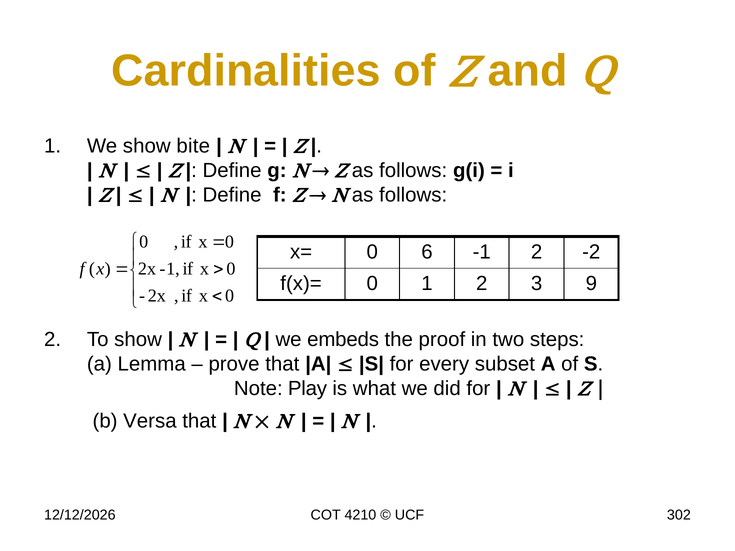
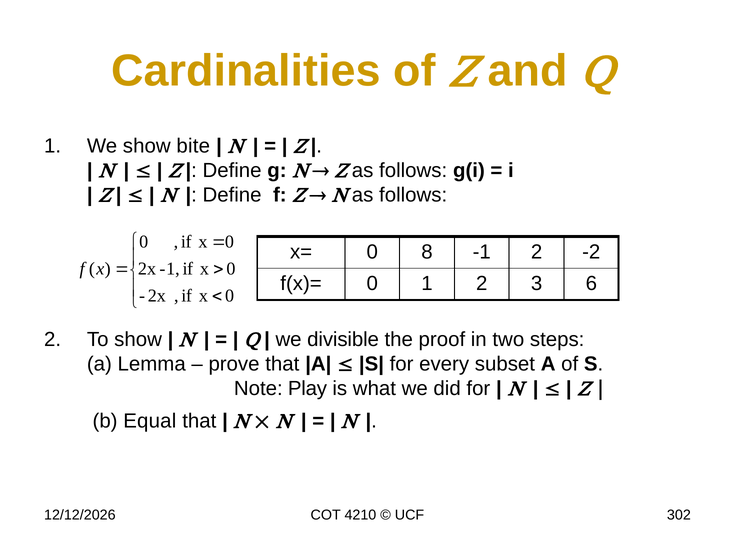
6: 6 -> 8
9: 9 -> 6
embeds: embeds -> divisible
Versa: Versa -> Equal
